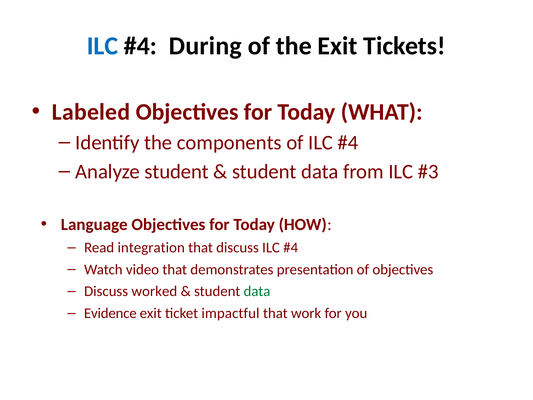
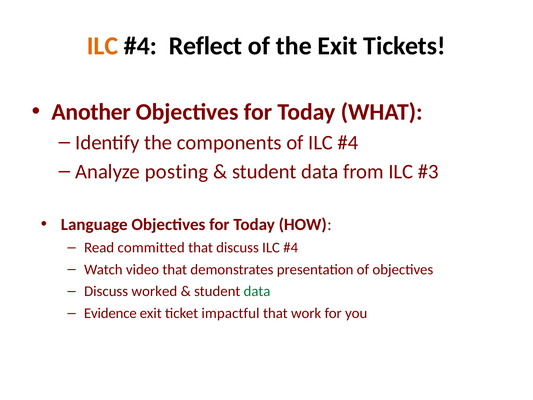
ILC at (103, 46) colour: blue -> orange
During: During -> Reflect
Labeled: Labeled -> Another
Analyze student: student -> posting
integration: integration -> committed
